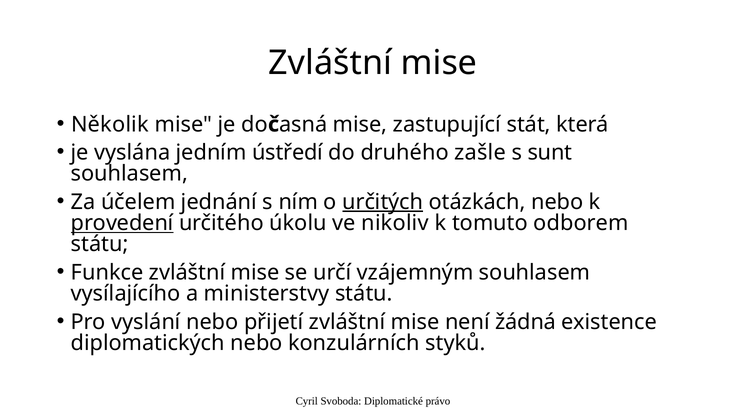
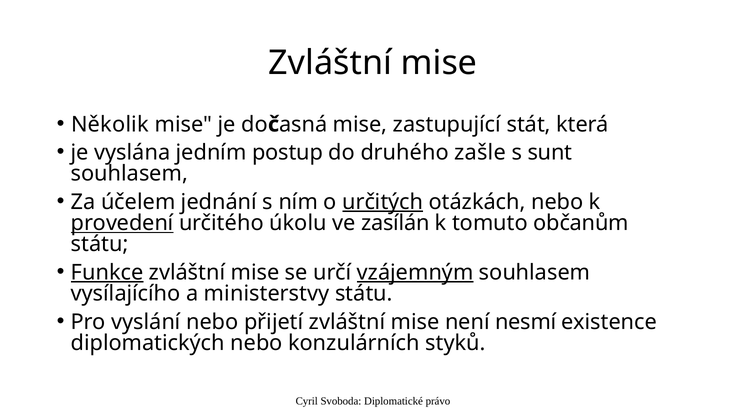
ústředí: ústředí -> postup
nikoliv: nikoliv -> zasílán
odborem: odborem -> občanům
Funkce underline: none -> present
vzájemným underline: none -> present
žádná: žádná -> nesmí
